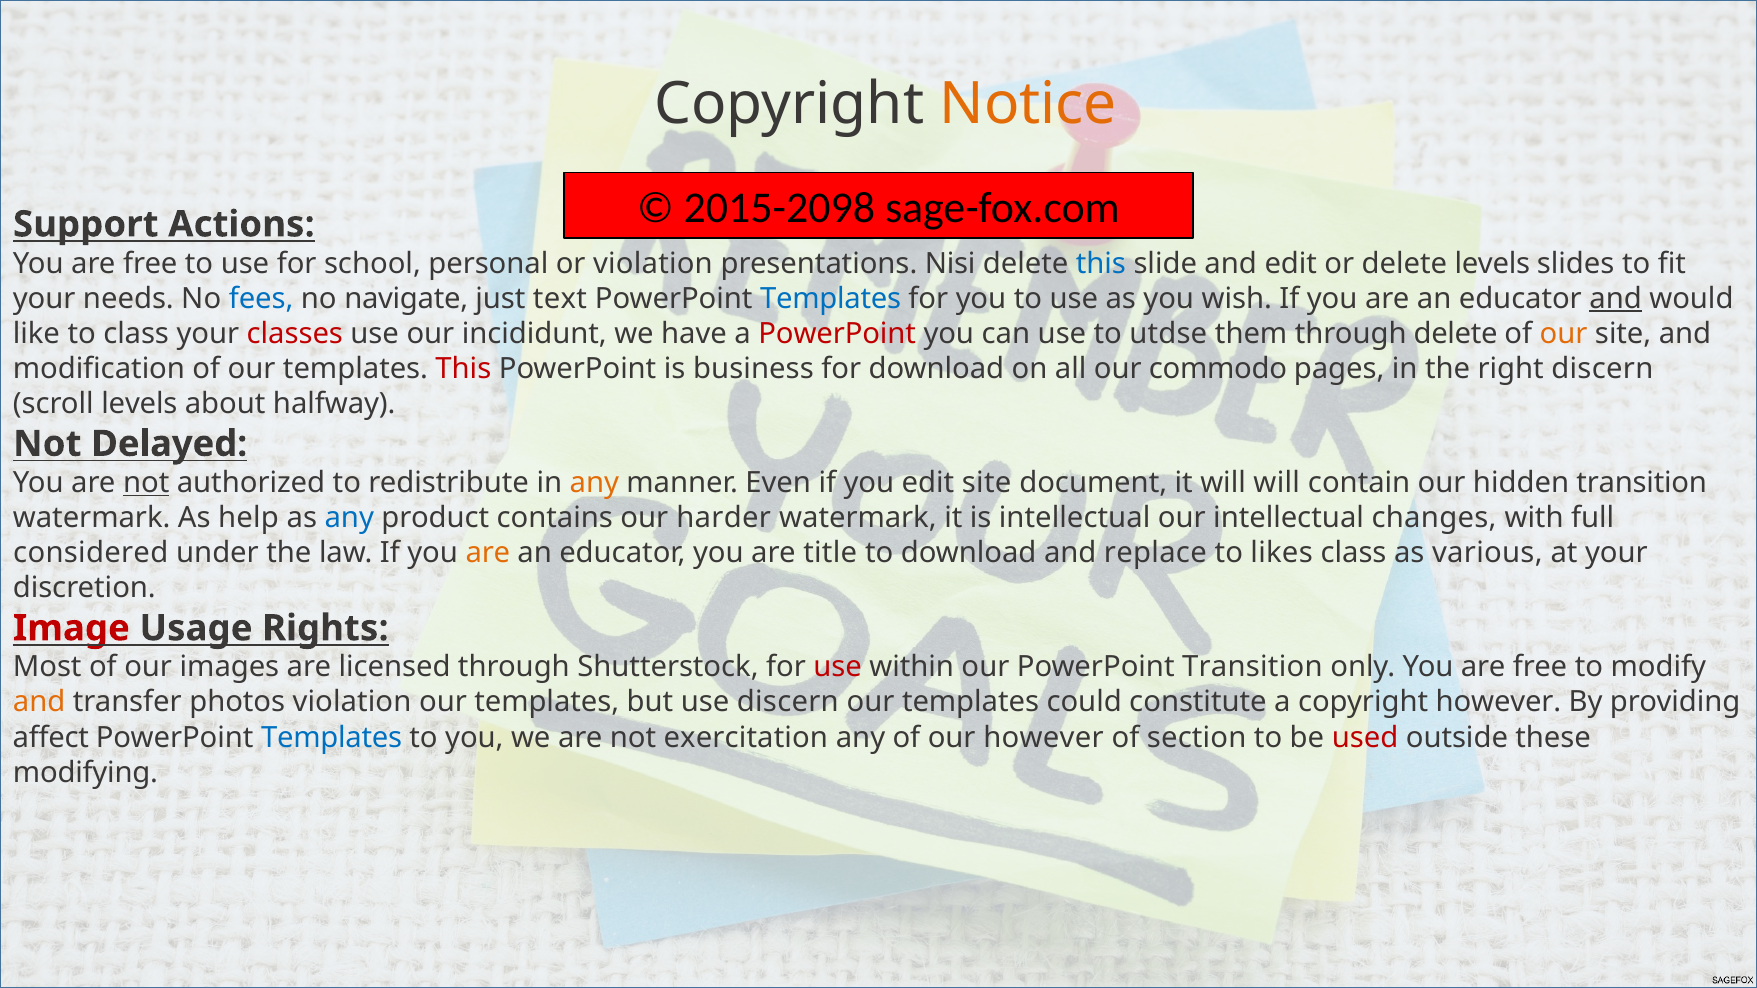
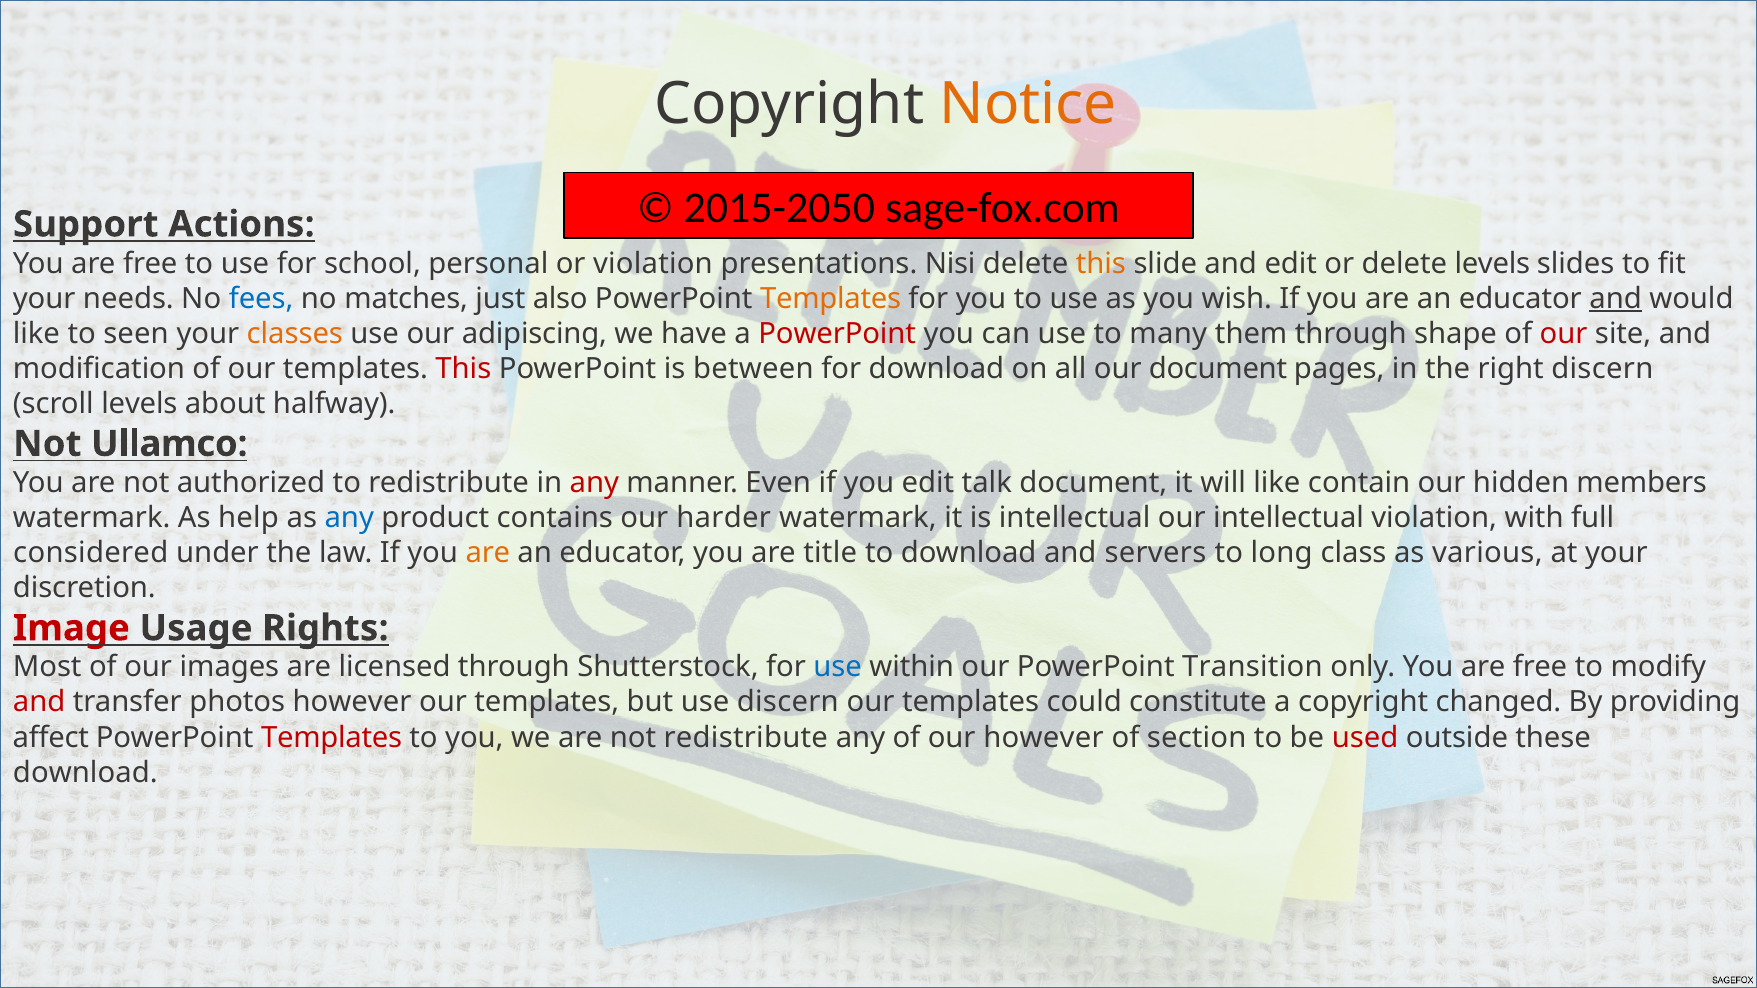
2015-2098: 2015-2098 -> 2015-2050
this at (1101, 263) colour: blue -> orange
navigate: navigate -> matches
text: text -> also
Templates at (831, 299) colour: blue -> orange
to class: class -> seen
classes colour: red -> orange
incididunt: incididunt -> adipiscing
utdse: utdse -> many
through delete: delete -> shape
our at (1564, 334) colour: orange -> red
business: business -> between
our commodo: commodo -> document
Delayed: Delayed -> Ullamco
not at (146, 483) underline: present -> none
any at (594, 483) colour: orange -> red
edit site: site -> talk
will will: will -> like
hidden transition: transition -> members
intellectual changes: changes -> violation
replace: replace -> servers
likes: likes -> long
use at (838, 667) colour: red -> blue
and at (39, 703) colour: orange -> red
photos violation: violation -> however
copyright however: however -> changed
Templates at (332, 738) colour: blue -> red
not exercitation: exercitation -> redistribute
modifying at (85, 773): modifying -> download
